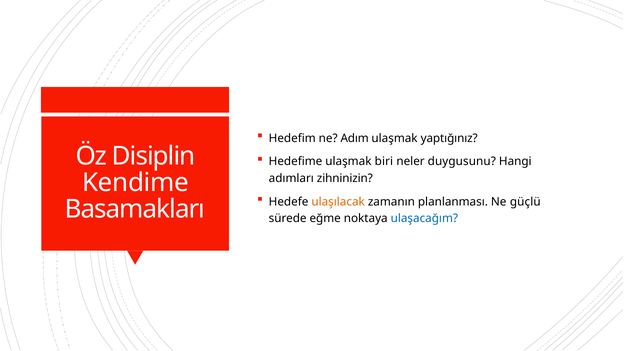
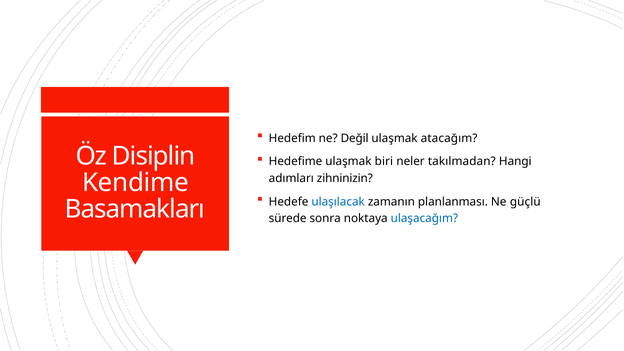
Adım: Adım -> Değil
yaptığınız: yaptığınız -> atacağım
duygusunu: duygusunu -> takılmadan
ulaşılacak colour: orange -> blue
eğme: eğme -> sonra
